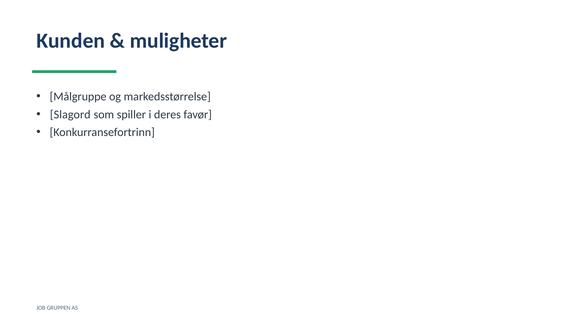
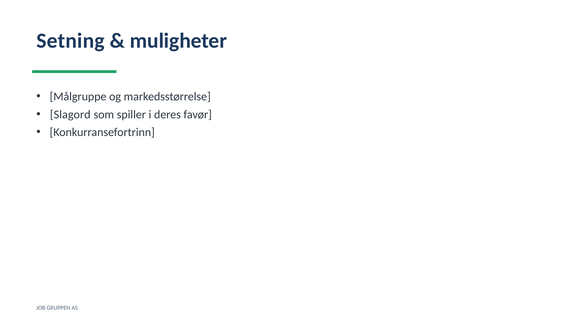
Kunden: Kunden -> Setning
